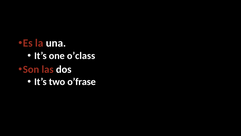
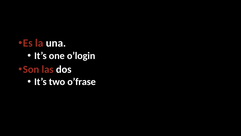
o’class: o’class -> o’login
